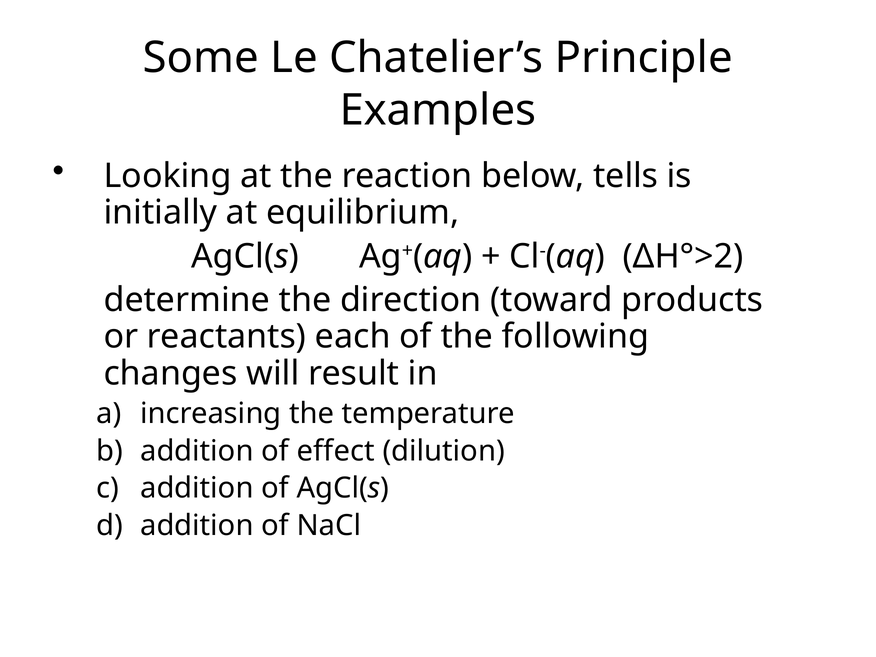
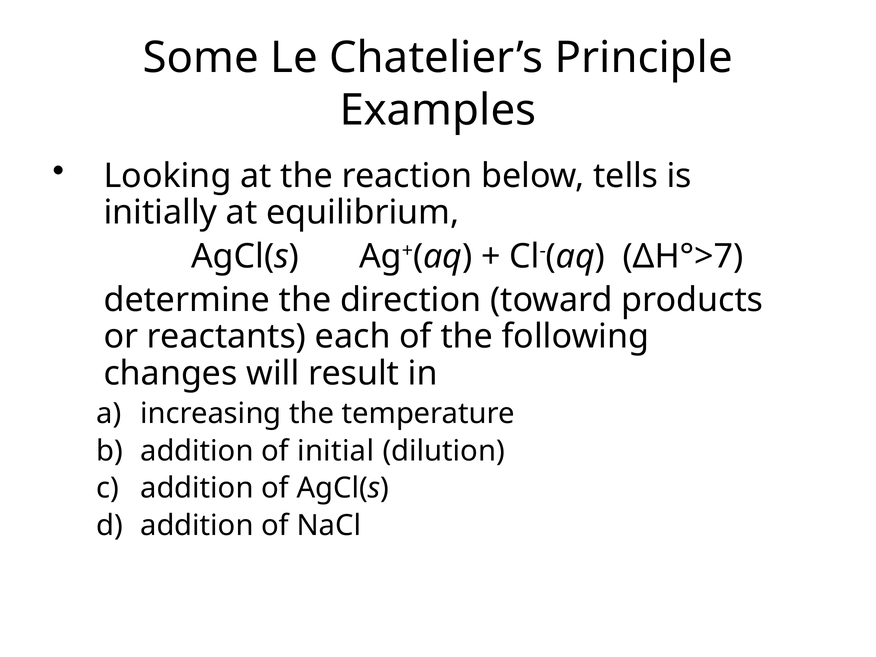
ΔH°>2: ΔH°>2 -> ΔH°>7
effect: effect -> initial
